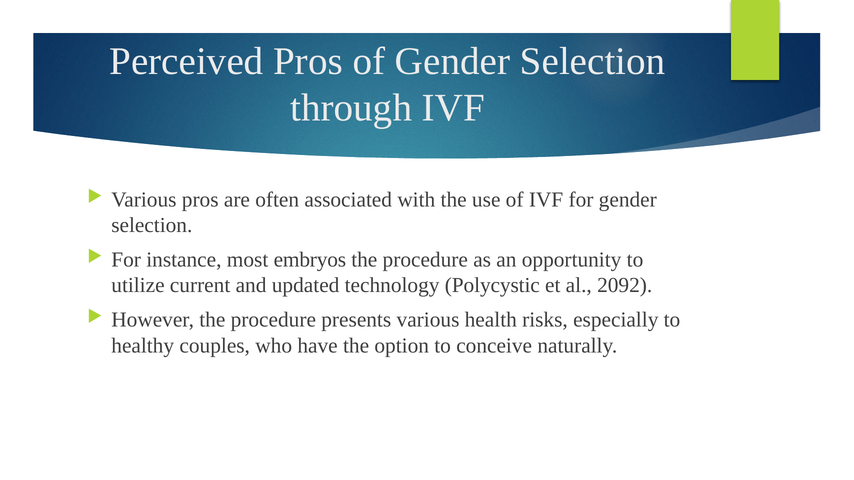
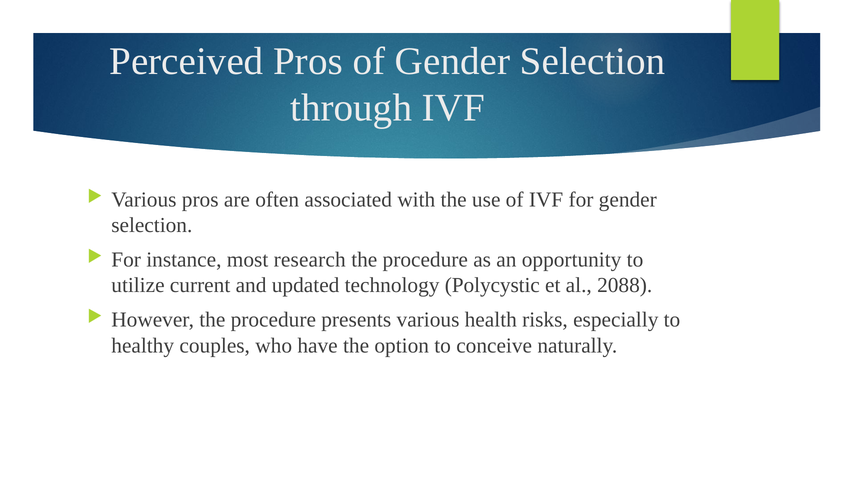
embryos: embryos -> research
2092: 2092 -> 2088
